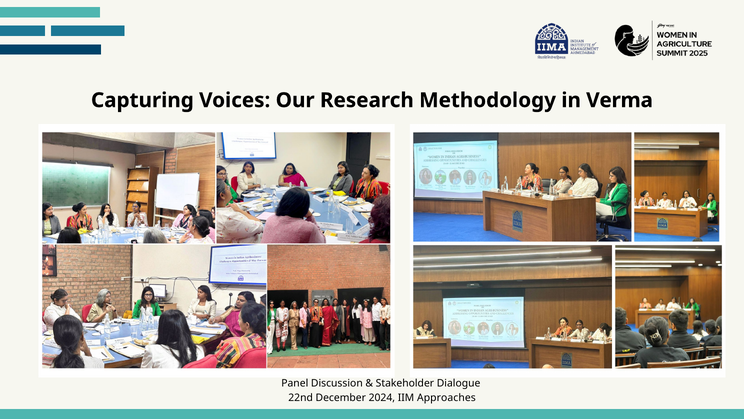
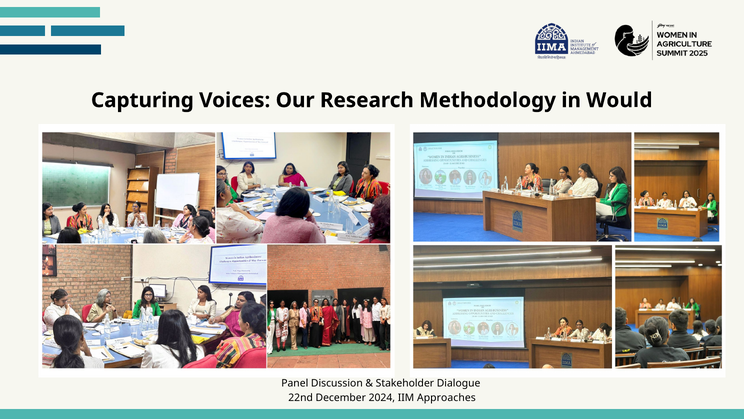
Verma: Verma -> Would
